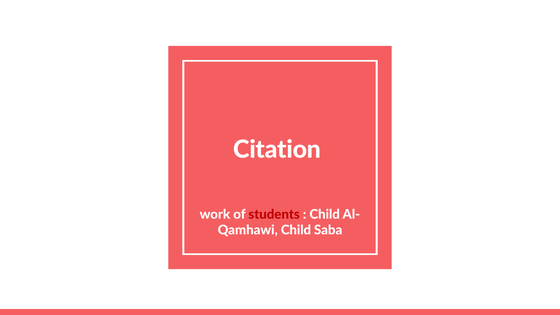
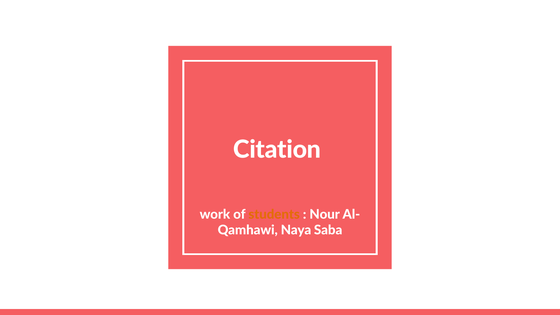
students colour: red -> orange
Child at (325, 214): Child -> Nour
Child at (296, 230): Child -> Naya
